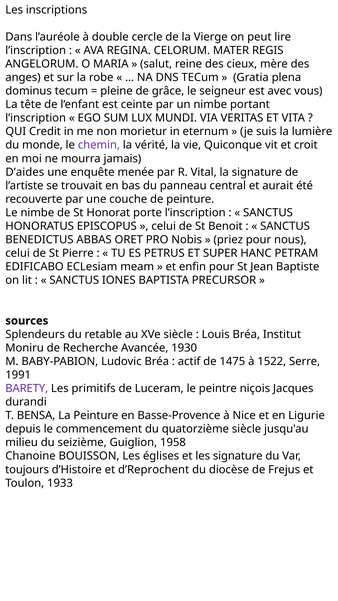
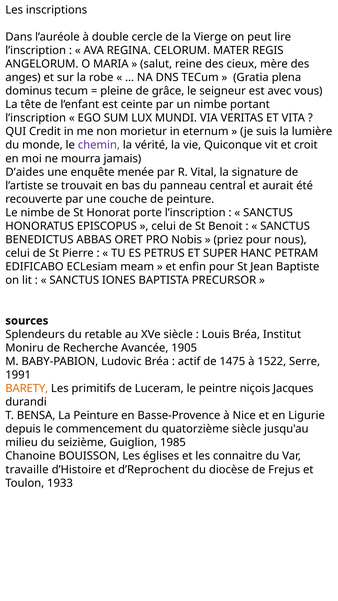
1930: 1930 -> 1905
BARETY colour: purple -> orange
1958: 1958 -> 1985
les signature: signature -> connaitre
toujours: toujours -> travaille
